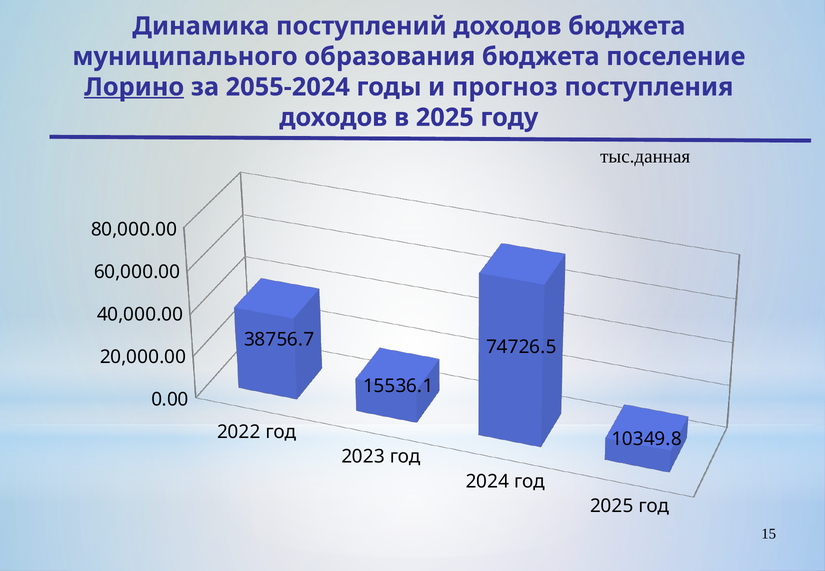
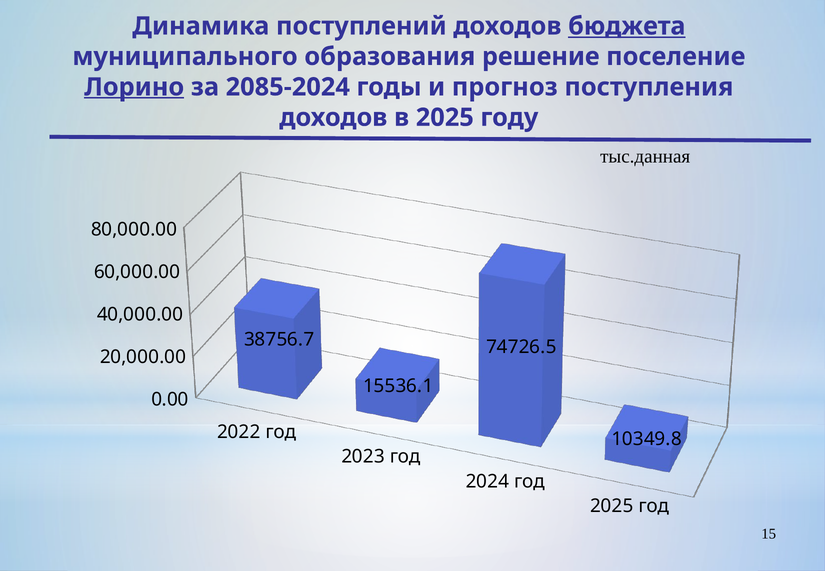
бюджета at (627, 26) underline: none -> present
образования бюджета: бюджета -> решение
2055-2024: 2055-2024 -> 2085-2024
